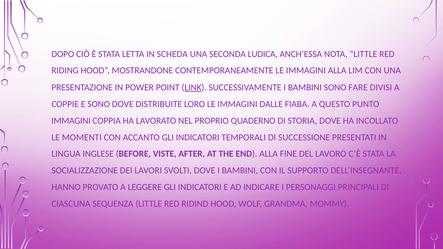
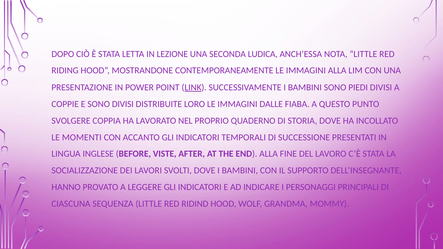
SCHEDA: SCHEDA -> LEZIONE
FARE: FARE -> PIEDI
SONO DOVE: DOVE -> DIVISI
IMMAGINI at (71, 121): IMMAGINI -> SVOLGERE
